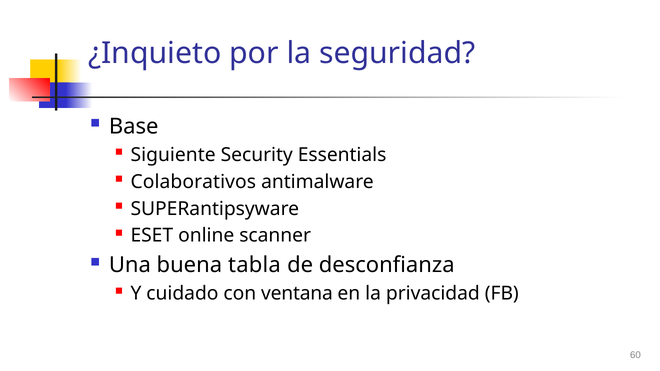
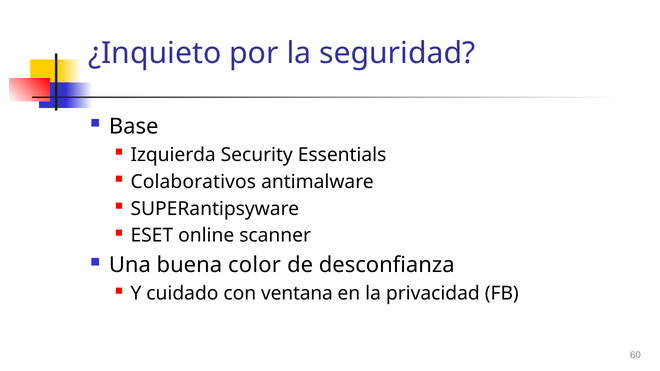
Siguiente: Siguiente -> Izquierda
tabla: tabla -> color
